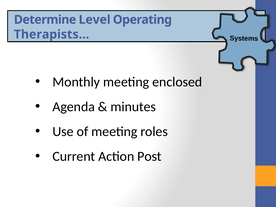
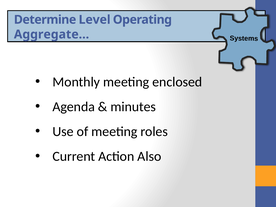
Therapists…: Therapists… -> Aggregate…
Post: Post -> Also
